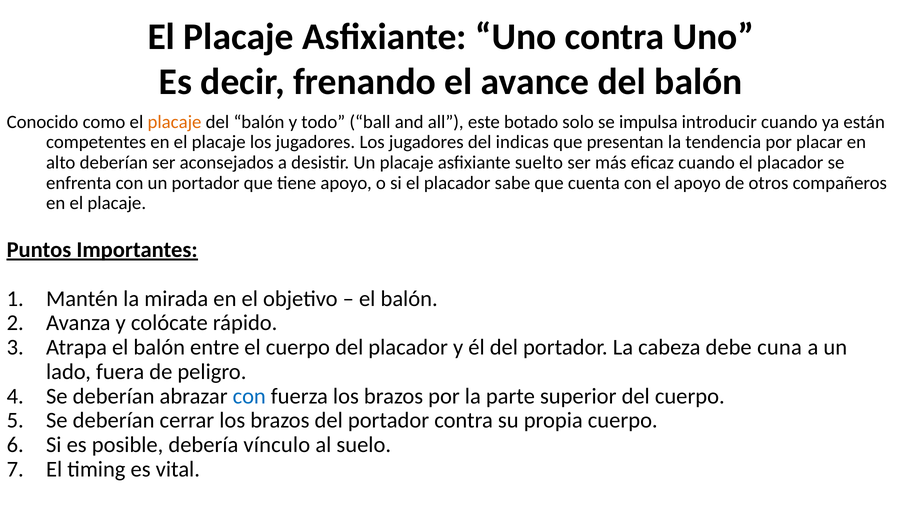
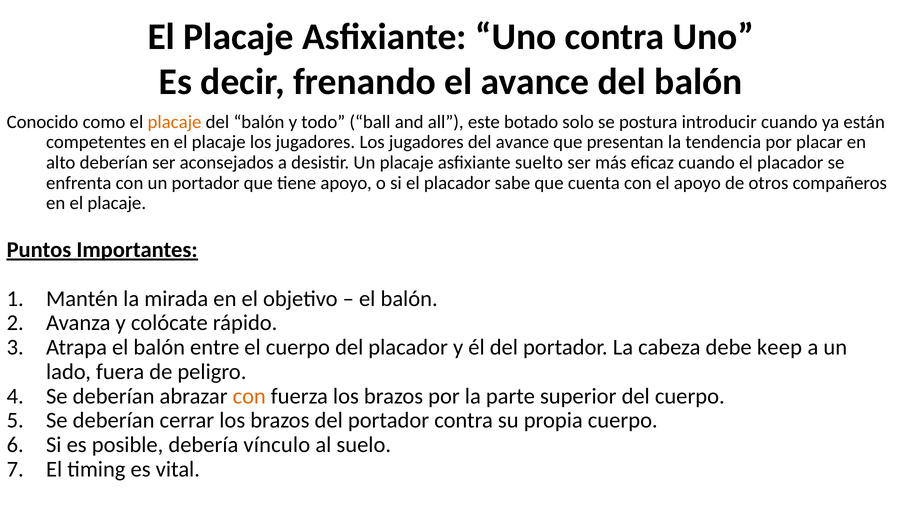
impulsa: impulsa -> postura
del indicas: indicas -> avance
cuna: cuna -> keep
con at (249, 396) colour: blue -> orange
